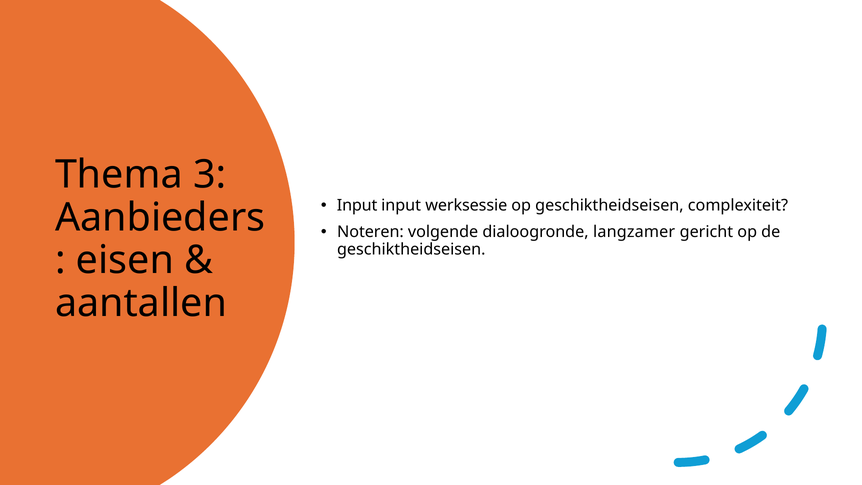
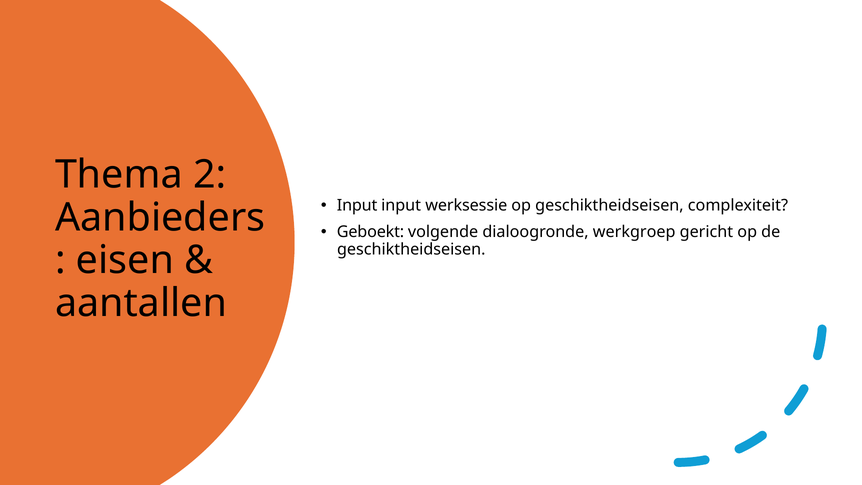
3: 3 -> 2
Noteren: Noteren -> Geboekt
langzamer: langzamer -> werkgroep
